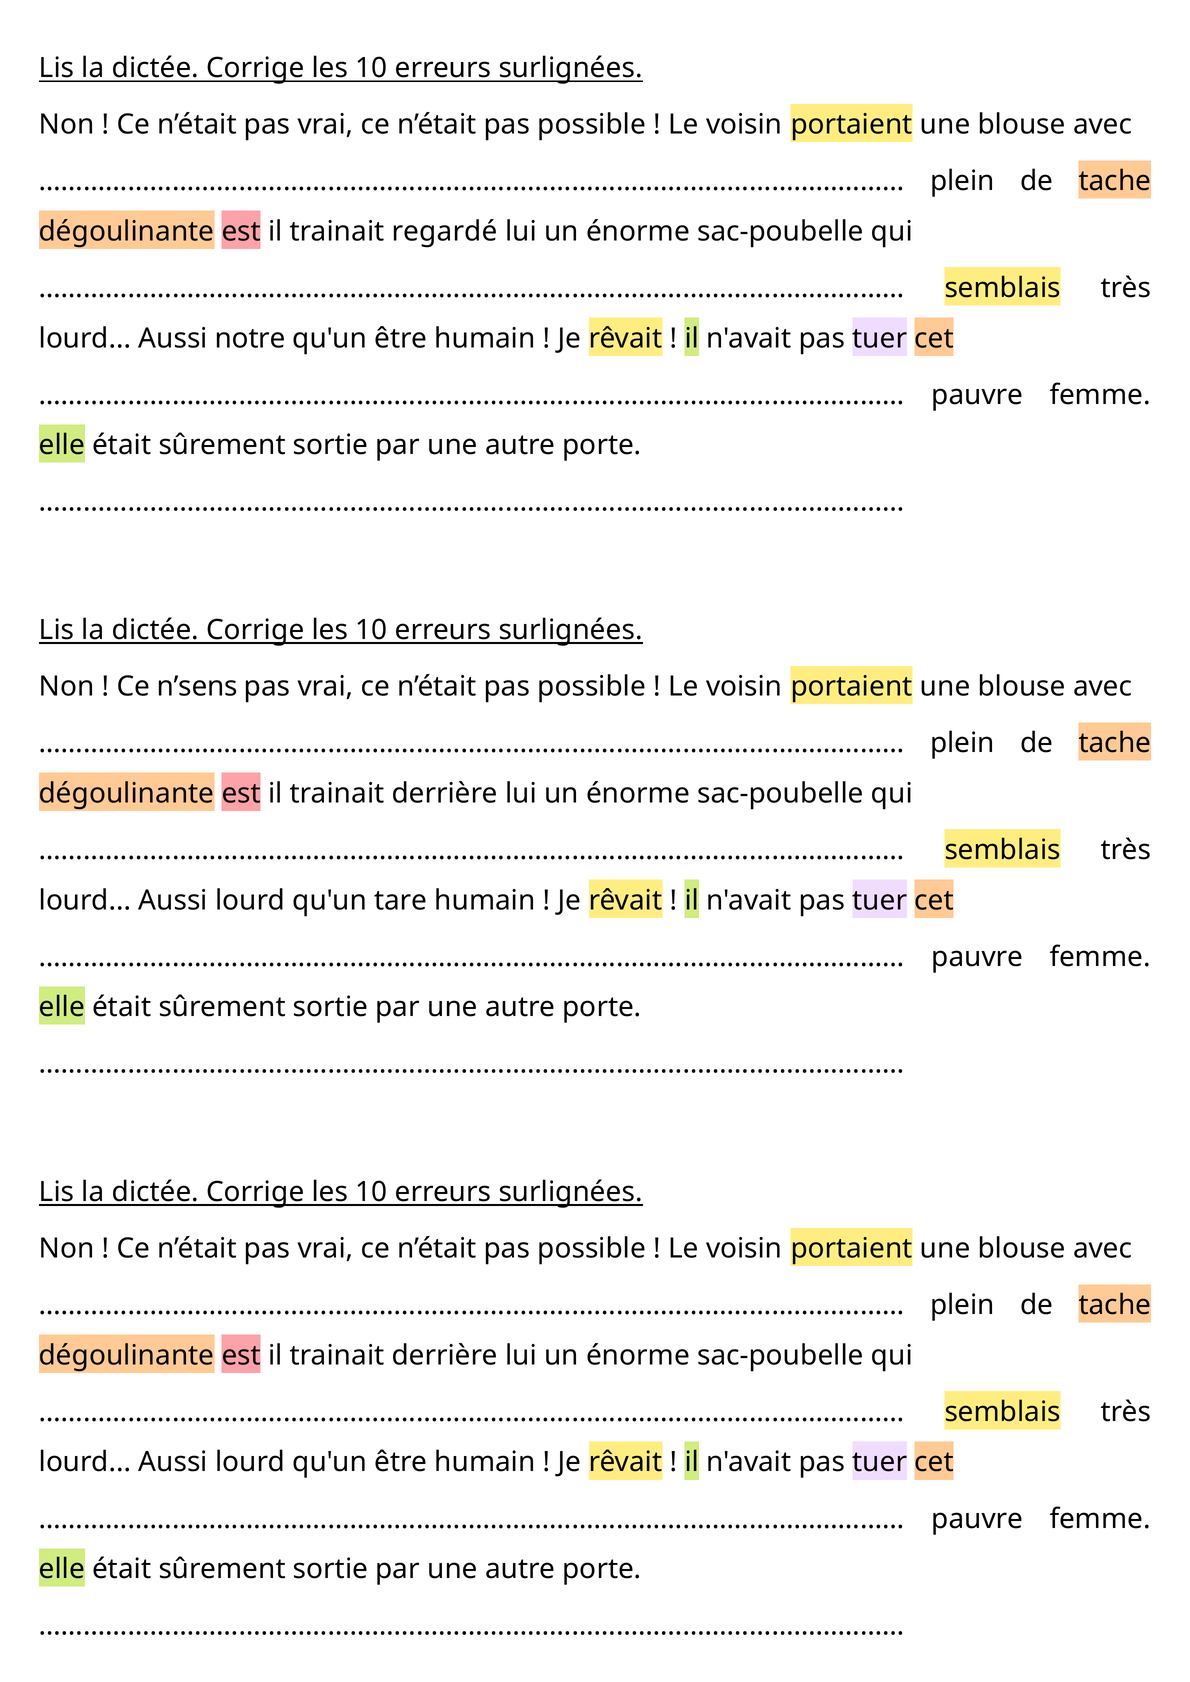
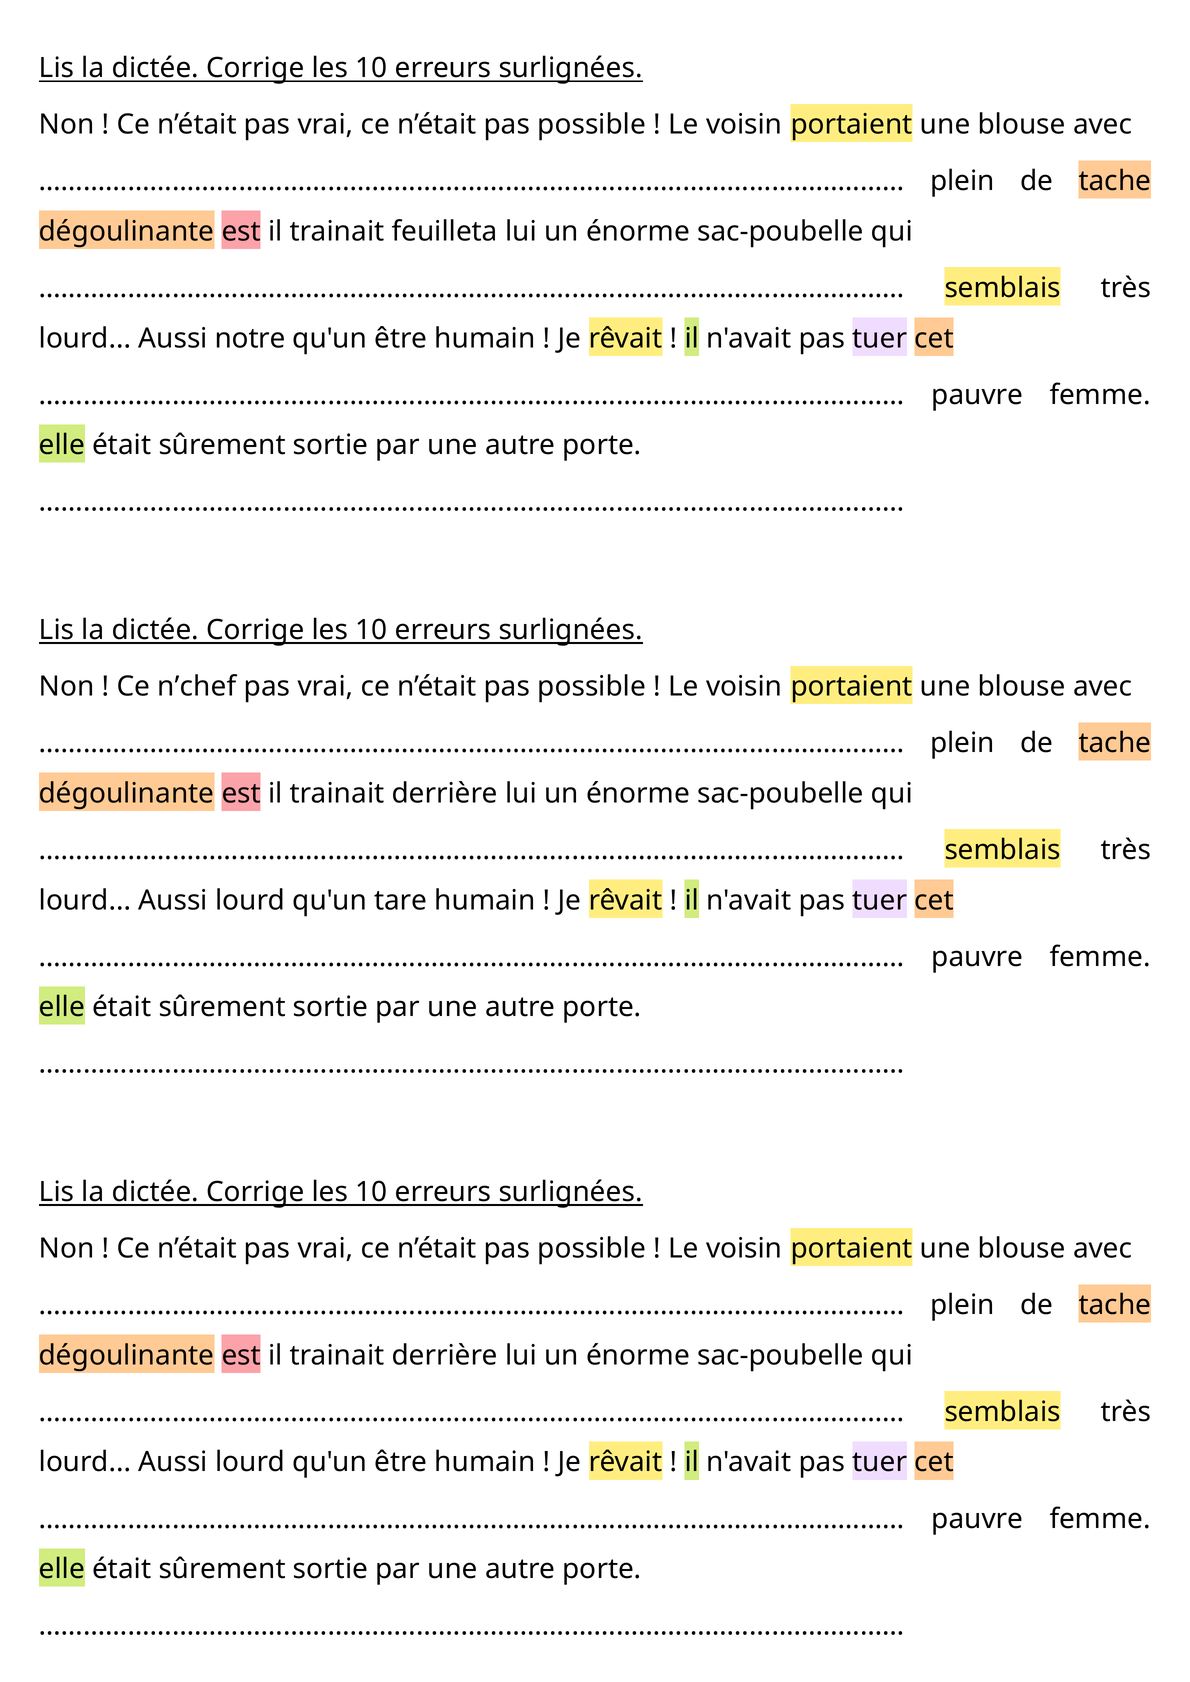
regardé: regardé -> feuilleta
n’sens: n’sens -> n’chef
